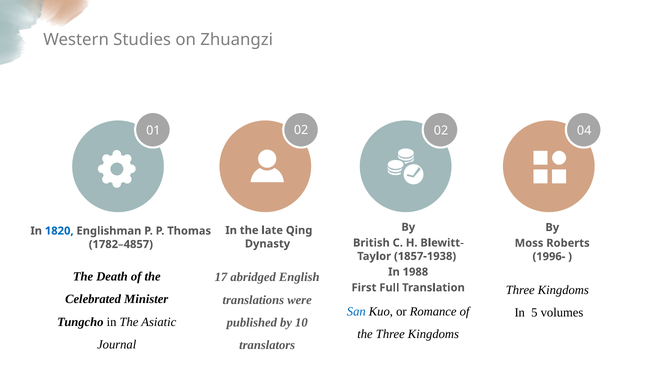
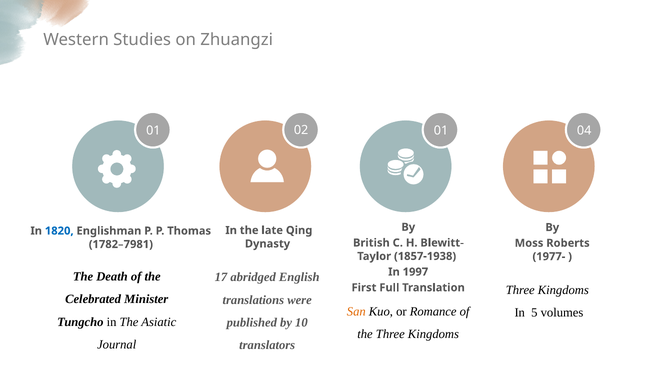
02 02: 02 -> 01
1782–4857: 1782–4857 -> 1782–7981
1996-: 1996- -> 1977-
1988: 1988 -> 1997
San colour: blue -> orange
